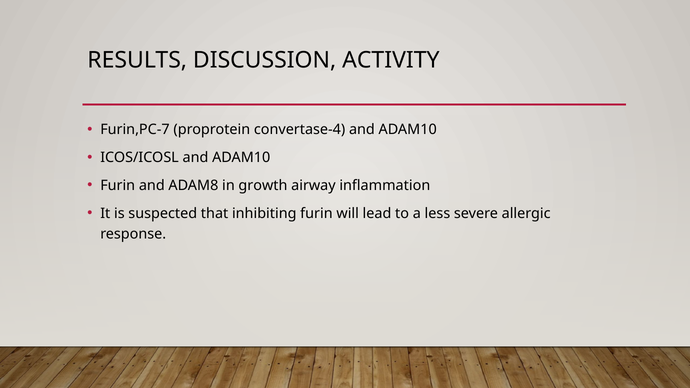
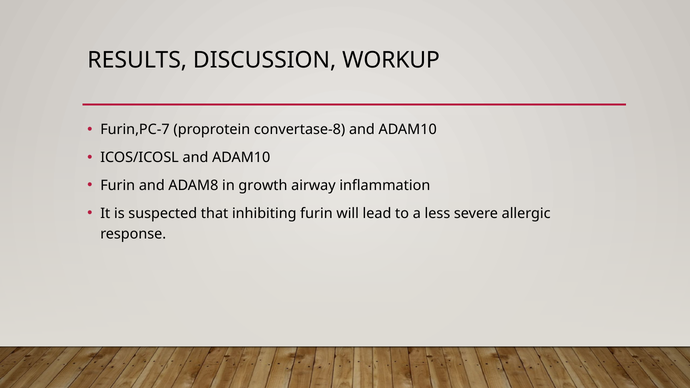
ACTIVITY: ACTIVITY -> WORKUP
convertase-4: convertase-4 -> convertase-8
